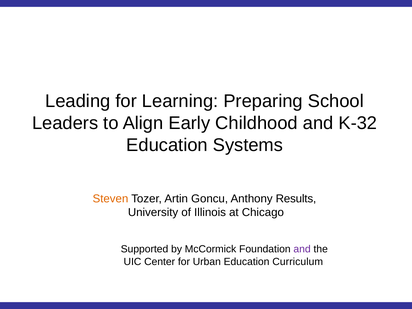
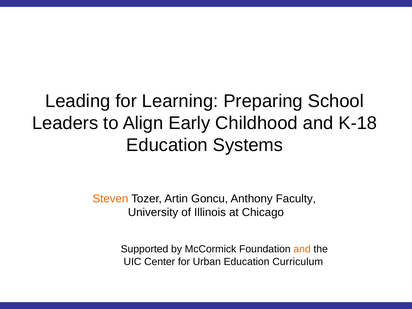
K-32: K-32 -> K-18
Results: Results -> Faculty
and at (302, 249) colour: purple -> orange
